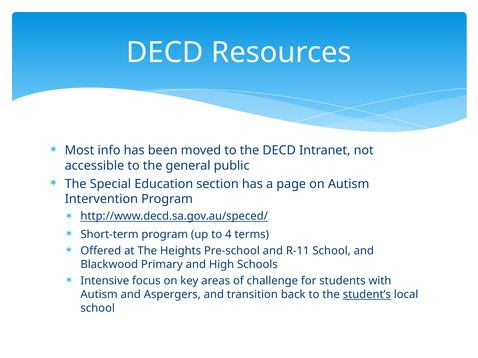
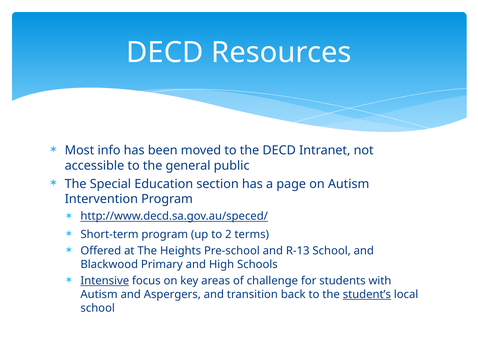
4: 4 -> 2
R-11: R-11 -> R-13
Intensive underline: none -> present
